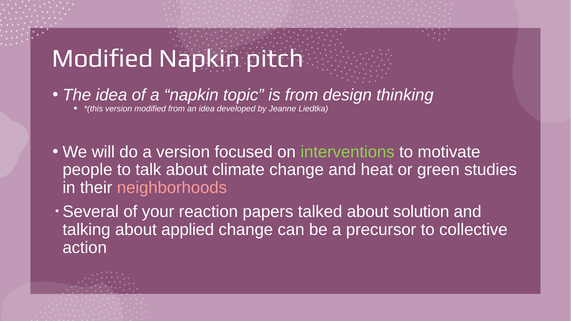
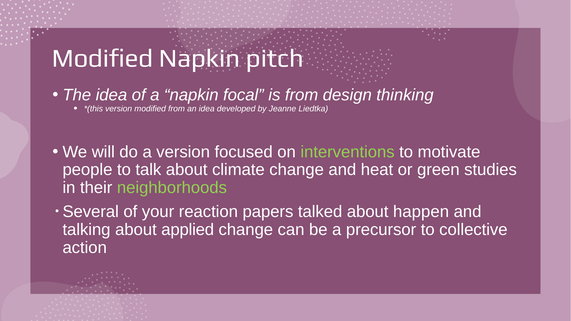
topic: topic -> focal
neighborhoods colour: pink -> light green
solution: solution -> happen
